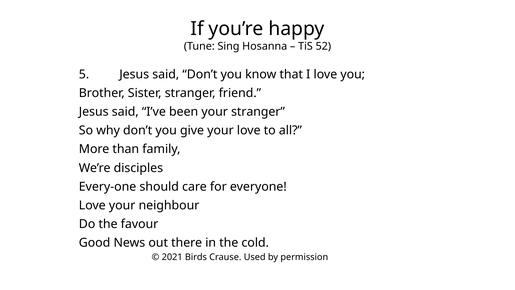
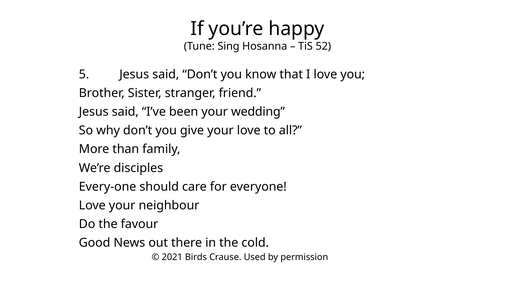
your stranger: stranger -> wedding
